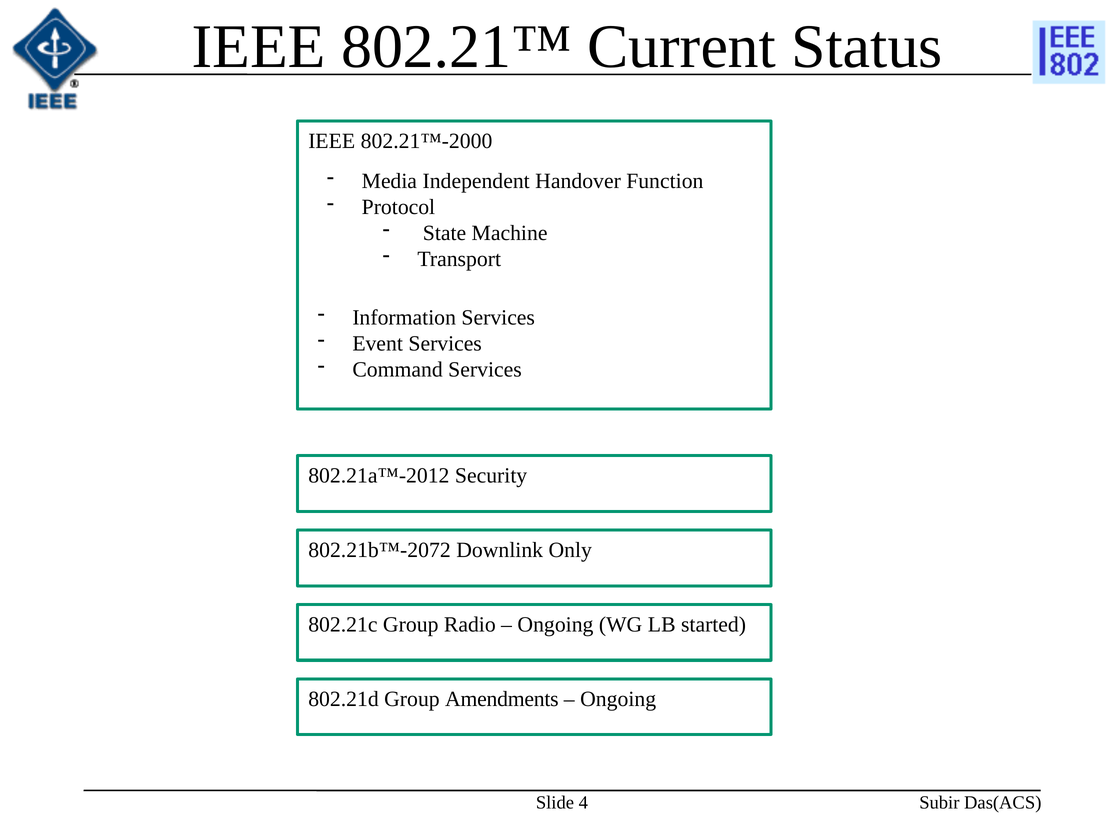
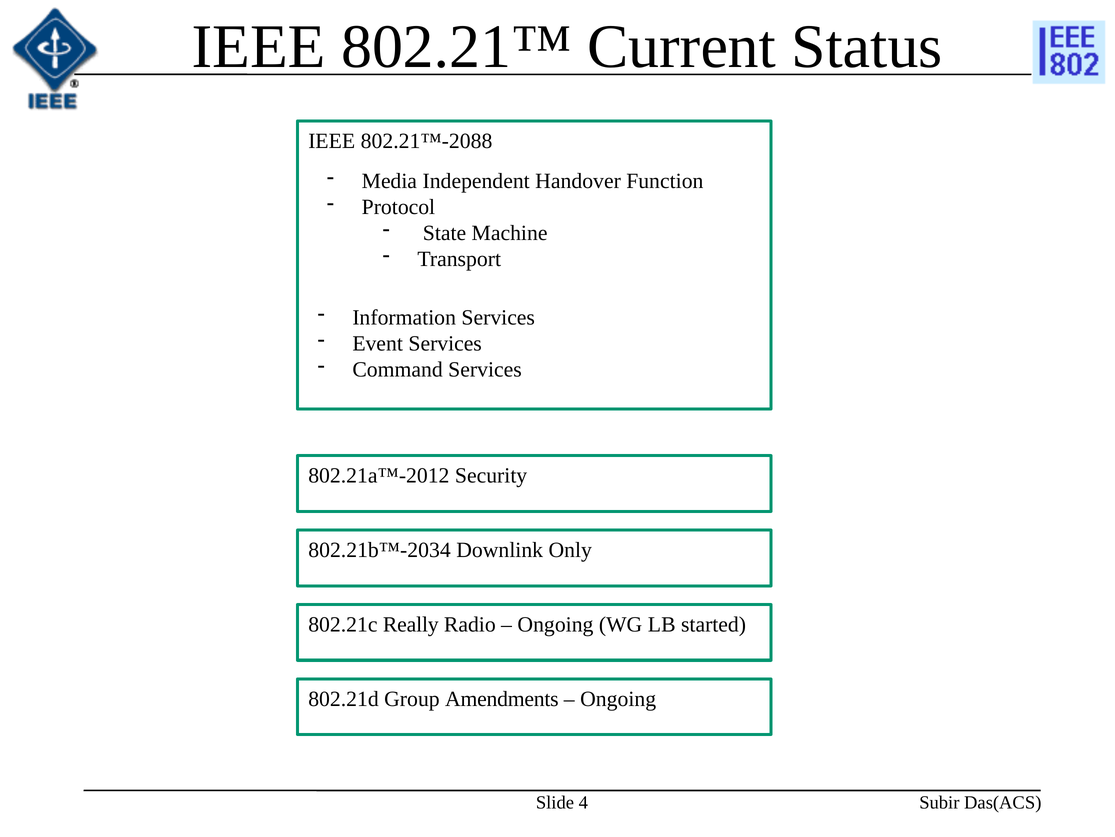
802.21™-2000: 802.21™-2000 -> 802.21™-2088
802.21b™-2072: 802.21b™-2072 -> 802.21b™-2034
802.21c Group: Group -> Really
